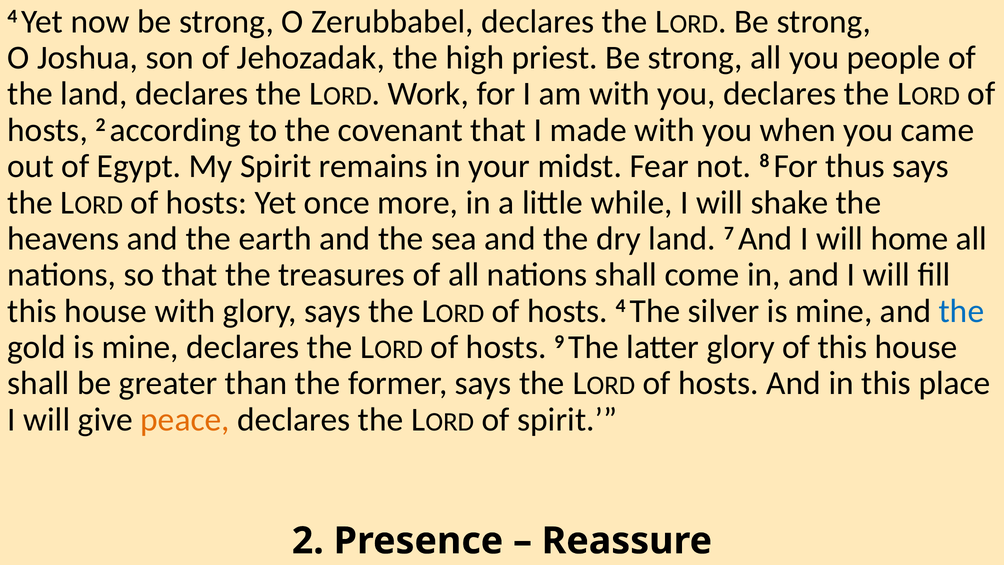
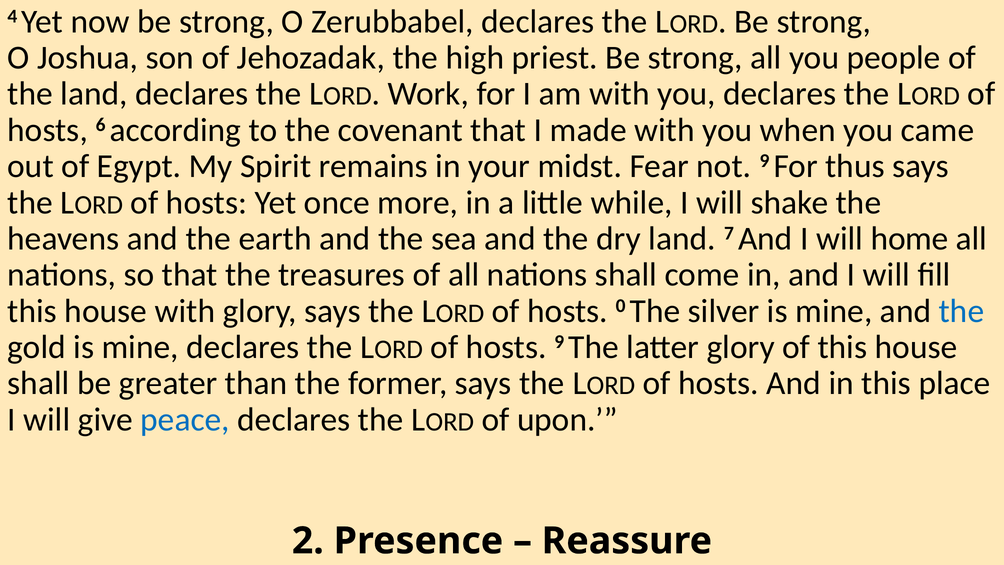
hosts 2: 2 -> 6
not 8: 8 -> 9
hosts 4: 4 -> 0
peace colour: orange -> blue
of spirit: spirit -> upon
